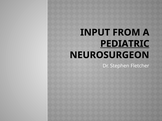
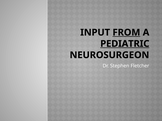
FROM underline: none -> present
